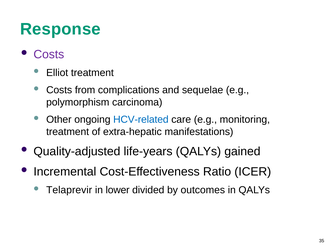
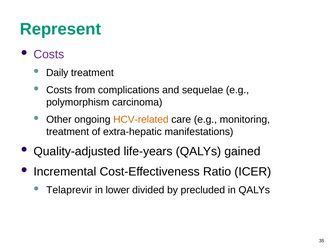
Response: Response -> Represent
Elliot: Elliot -> Daily
HCV-related colour: blue -> orange
outcomes: outcomes -> precluded
